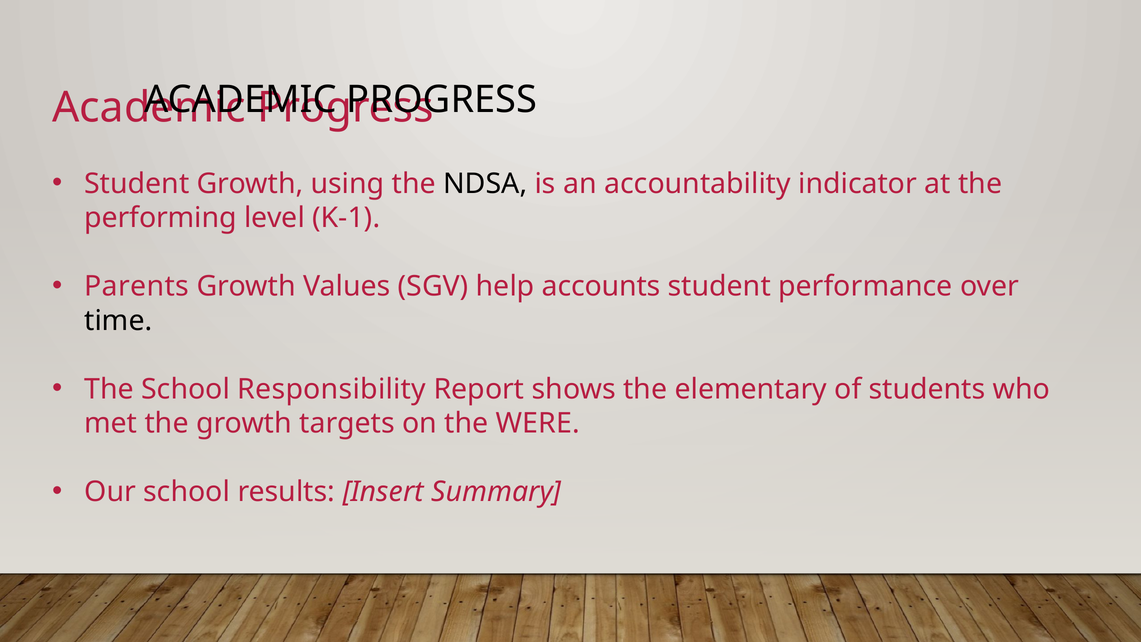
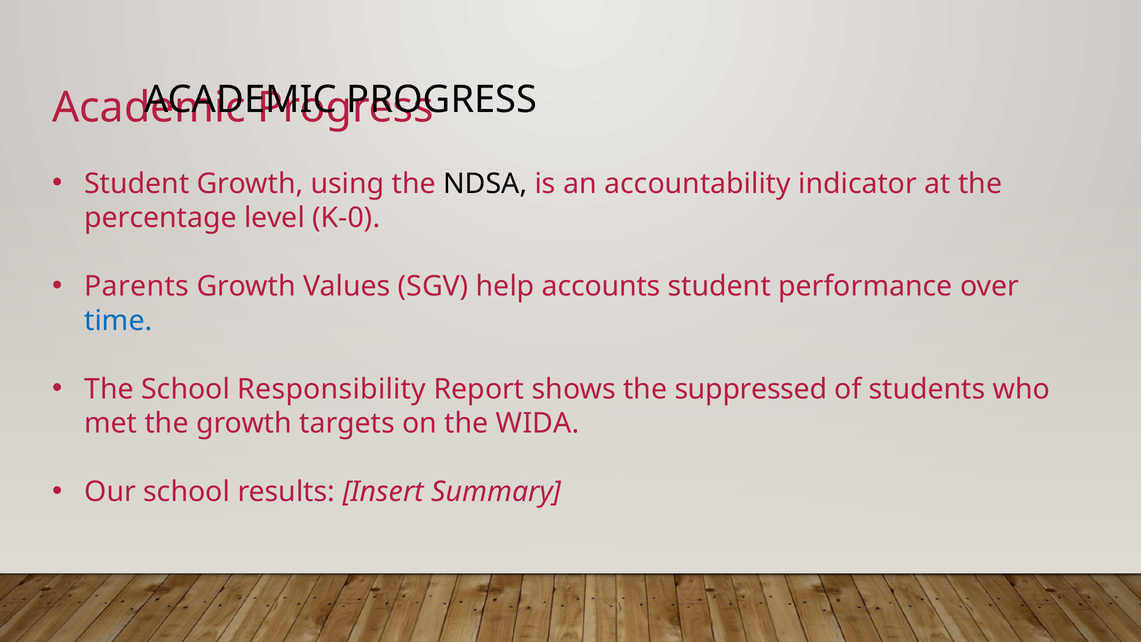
performing: performing -> percentage
K-1: K-1 -> K-0
time colour: black -> blue
elementary: elementary -> suppressed
WERE: WERE -> WIDA
